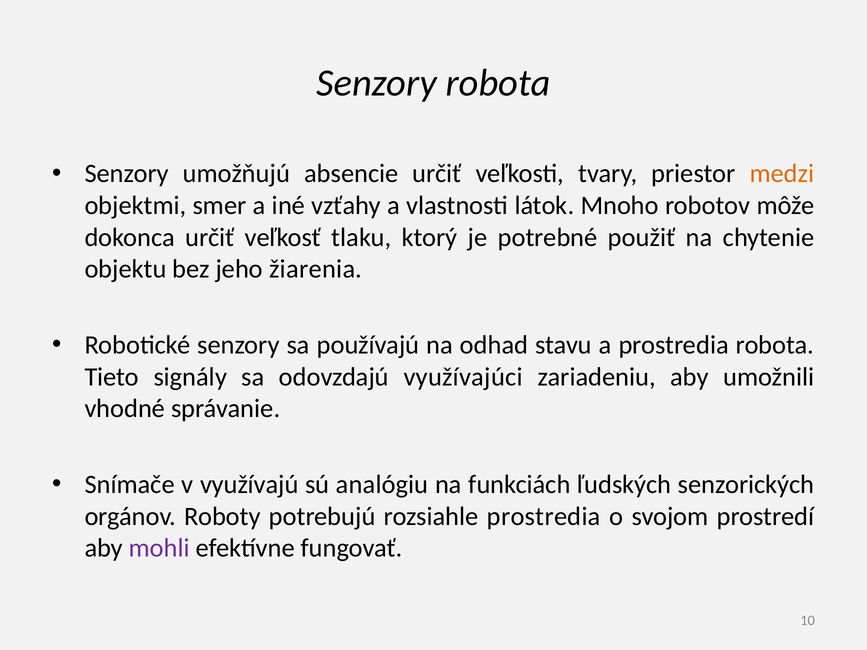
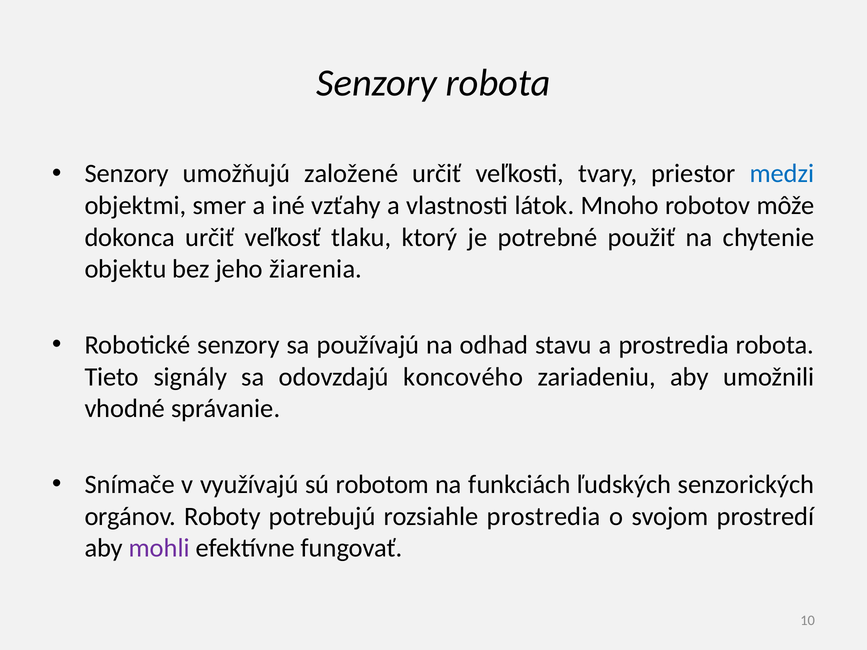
absencie: absencie -> založené
medzi colour: orange -> blue
využívajúci: využívajúci -> koncového
analógiu: analógiu -> robotom
